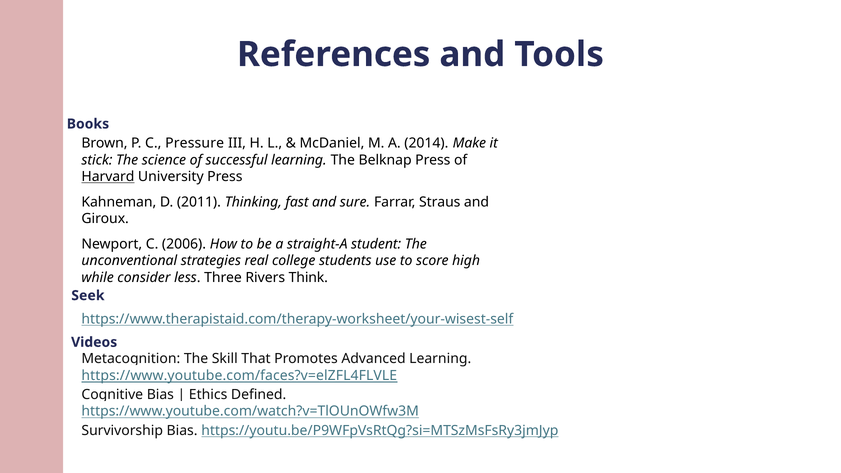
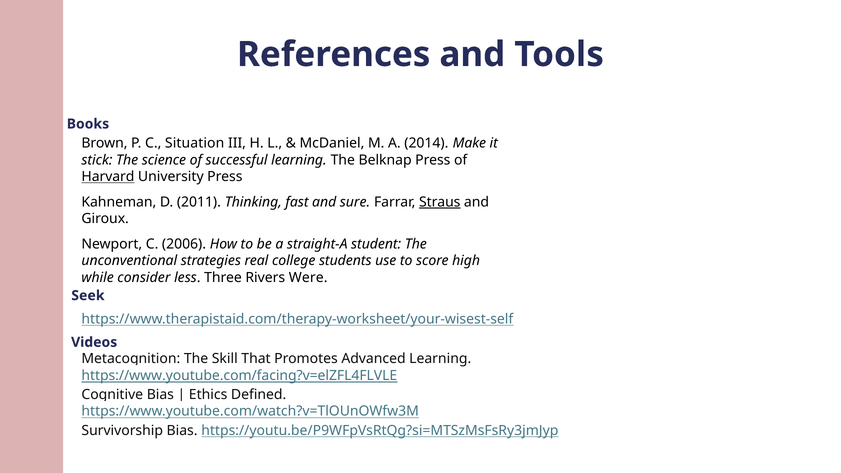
Pressure: Pressure -> Situation
Straus underline: none -> present
Think: Think -> Were
https://www.youtube.com/faces?v=elZFL4FLVLE: https://www.youtube.com/faces?v=elZFL4FLVLE -> https://www.youtube.com/facing?v=elZFL4FLVLE
